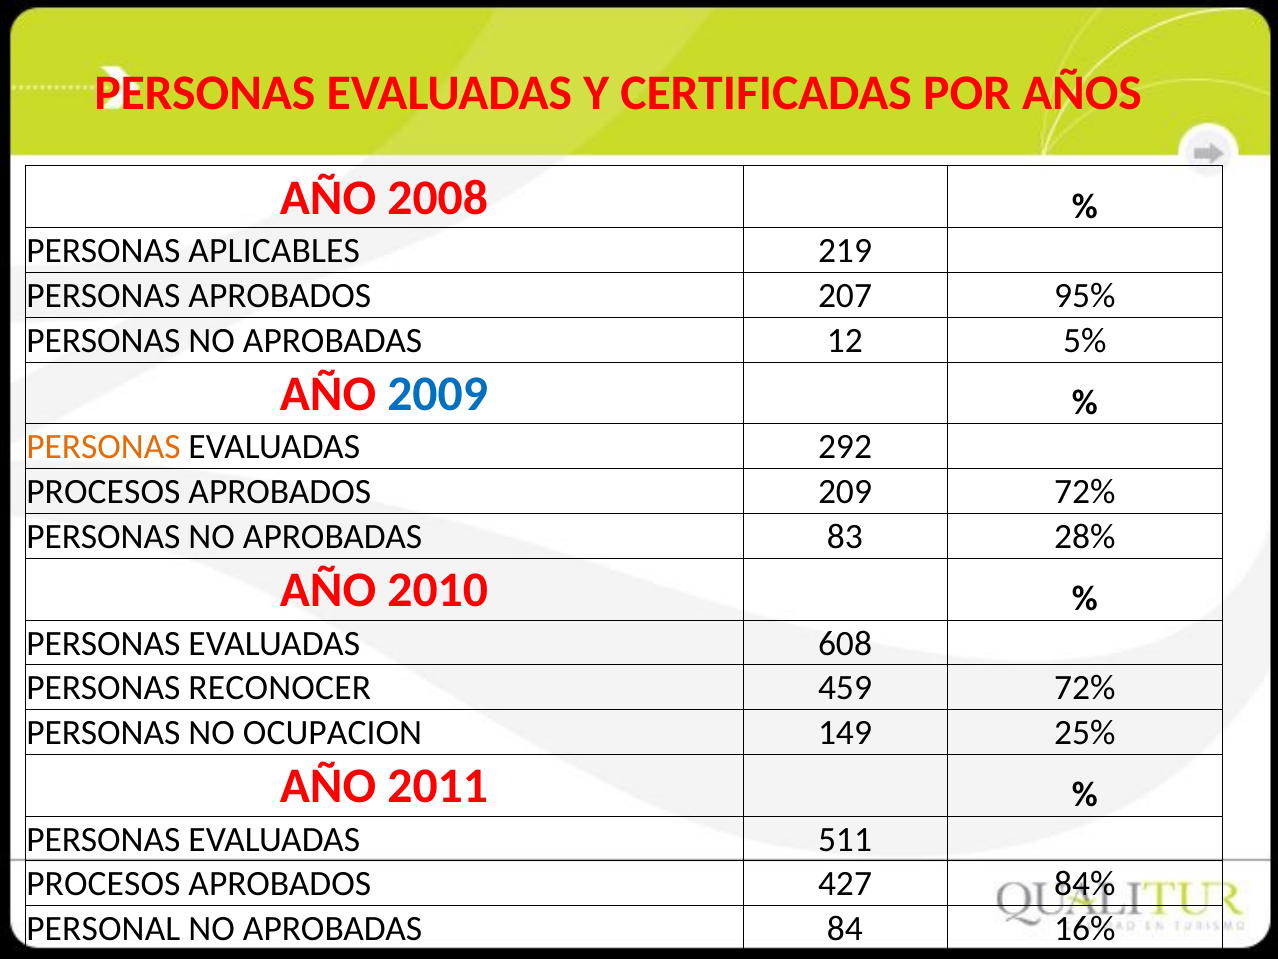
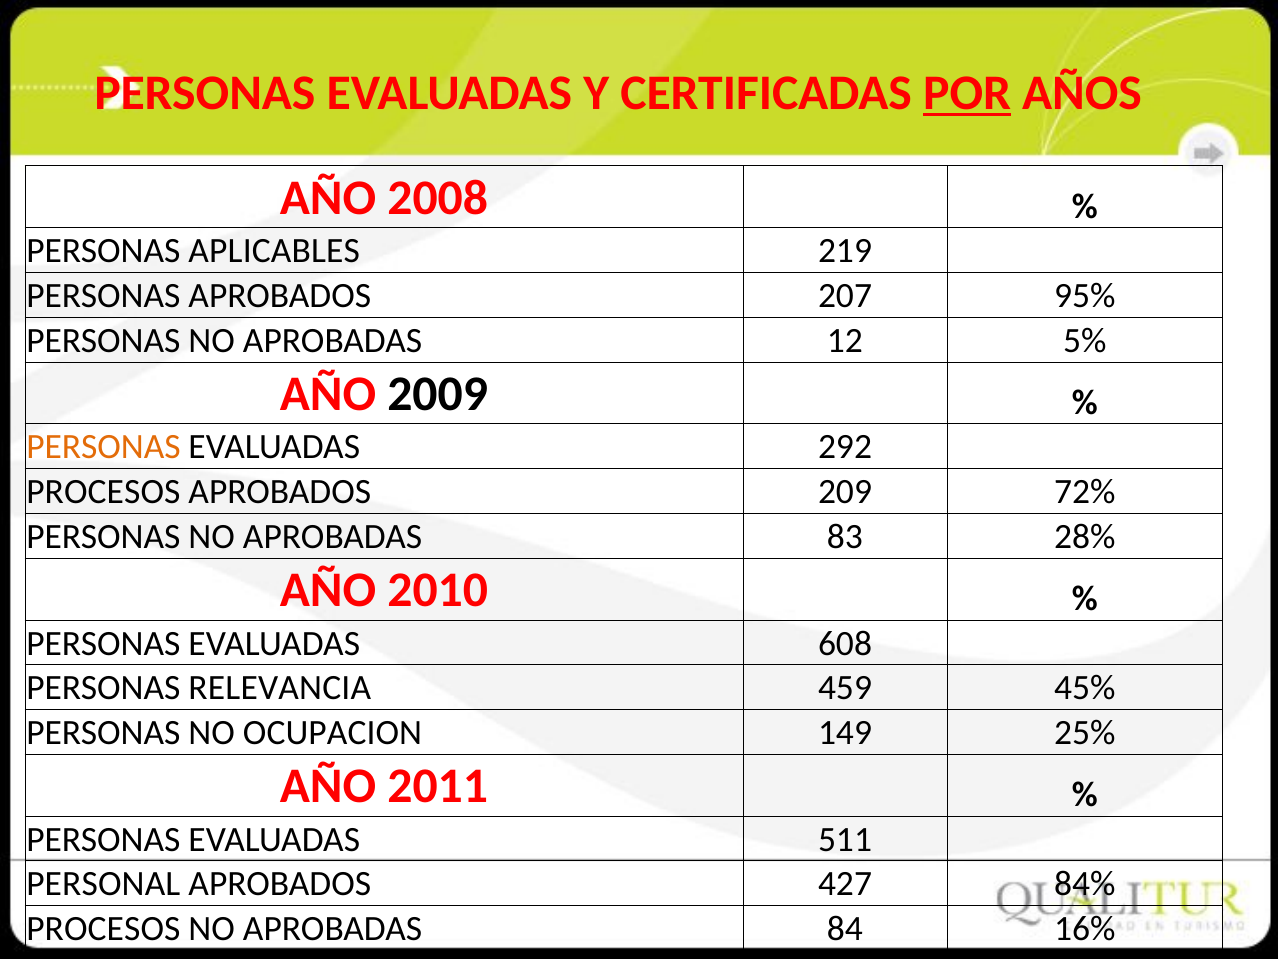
POR underline: none -> present
2009 colour: blue -> black
RECONOCER: RECONOCER -> RELEVANCIA
459 72%: 72% -> 45%
PROCESOS at (103, 884): PROCESOS -> PERSONAL
PERSONAL at (103, 928): PERSONAL -> PROCESOS
